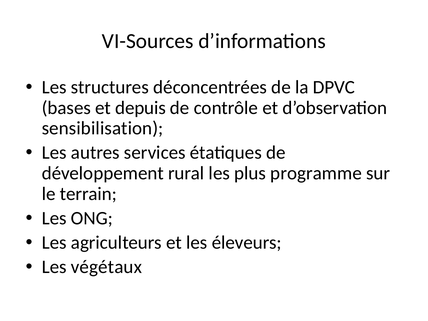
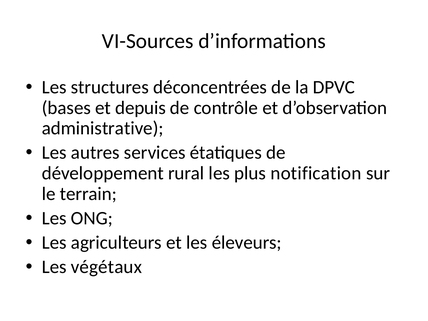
sensibilisation: sensibilisation -> administrative
programme: programme -> notification
